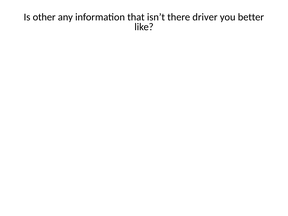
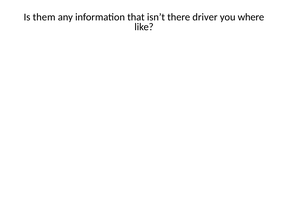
other: other -> them
better: better -> where
